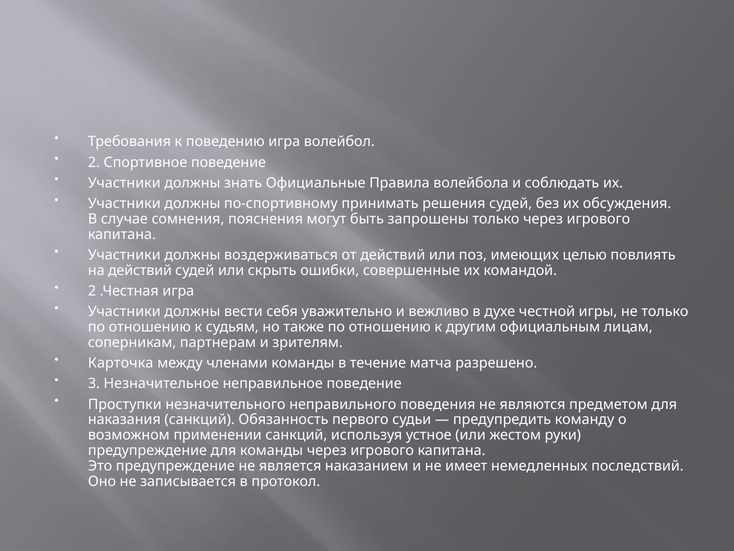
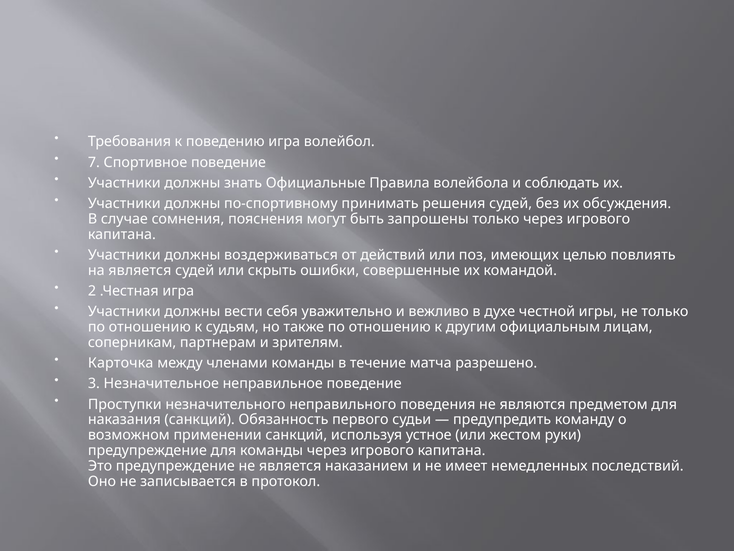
2 at (94, 162): 2 -> 7
на действий: действий -> является
